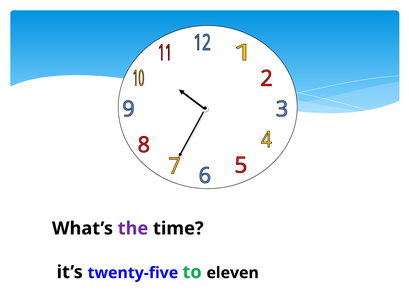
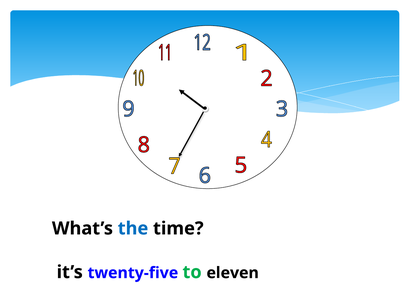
the colour: purple -> blue
